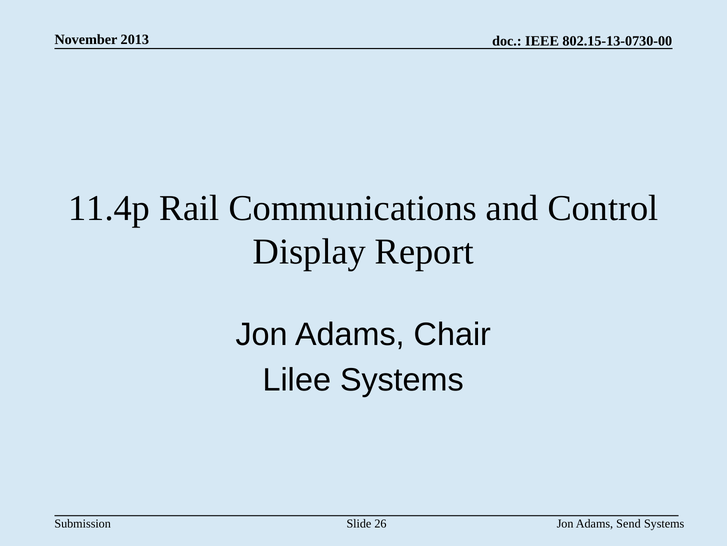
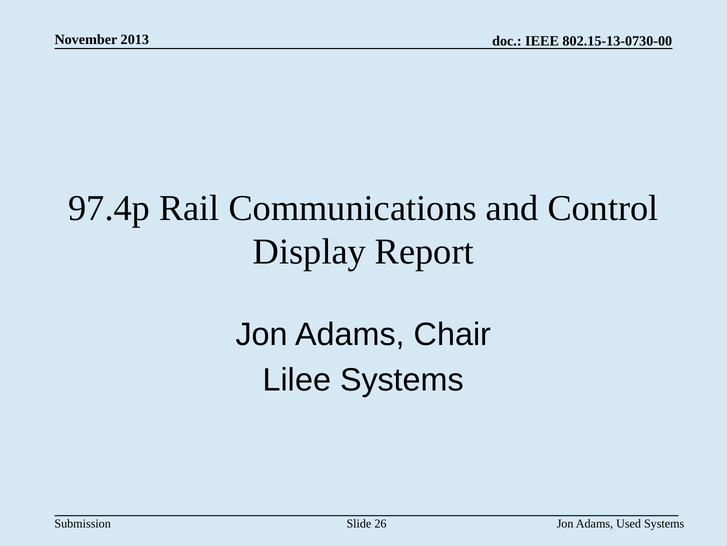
11.4p: 11.4p -> 97.4p
Send: Send -> Used
